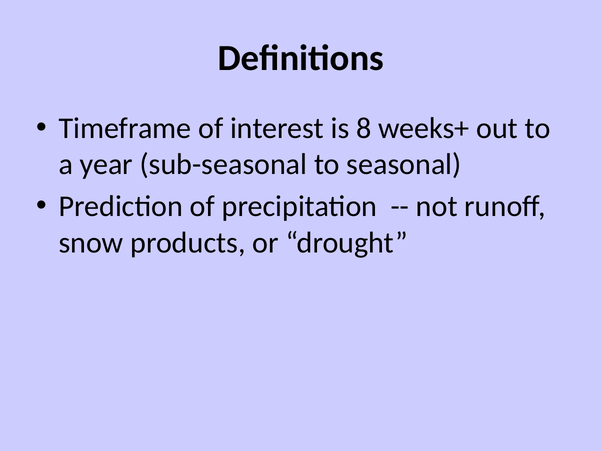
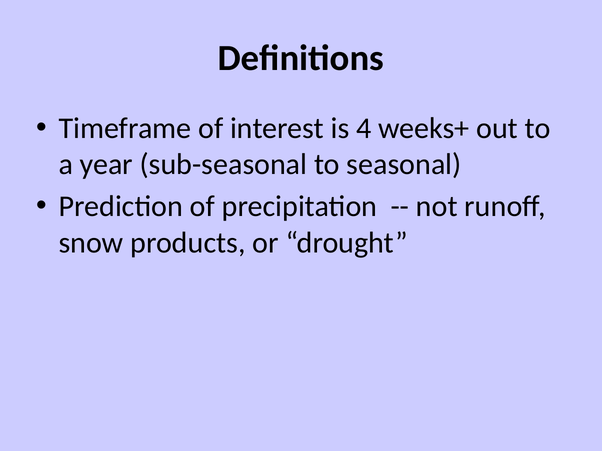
8: 8 -> 4
